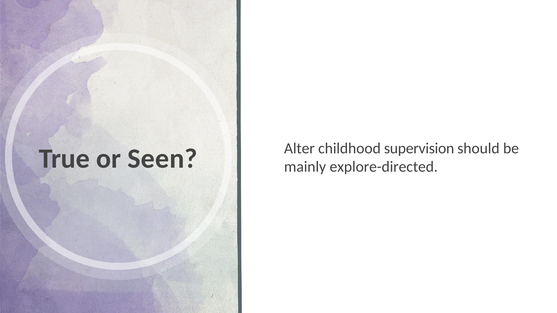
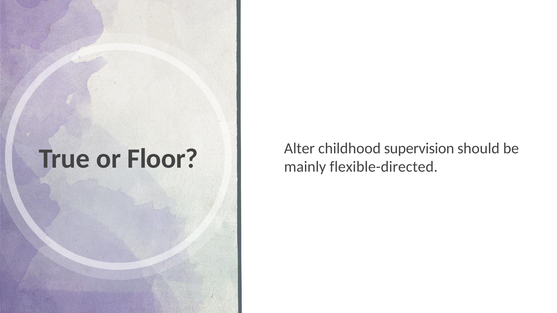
Seen: Seen -> Floor
explore-directed: explore-directed -> flexible-directed
